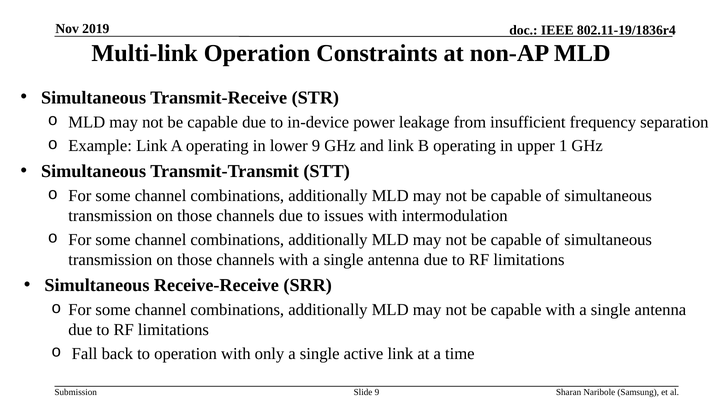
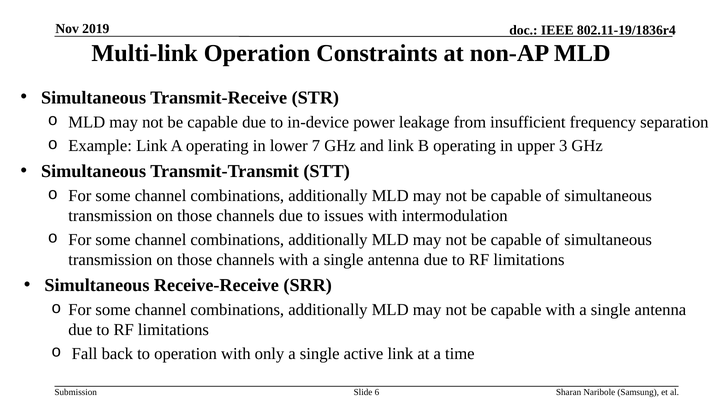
lower 9: 9 -> 7
1: 1 -> 3
Slide 9: 9 -> 6
